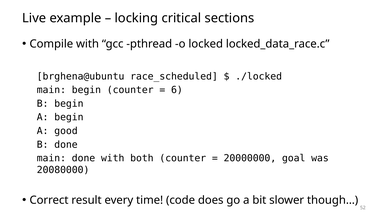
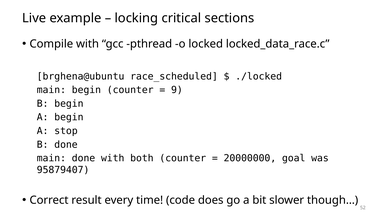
6: 6 -> 9
good: good -> stop
20080000: 20080000 -> 95879407
